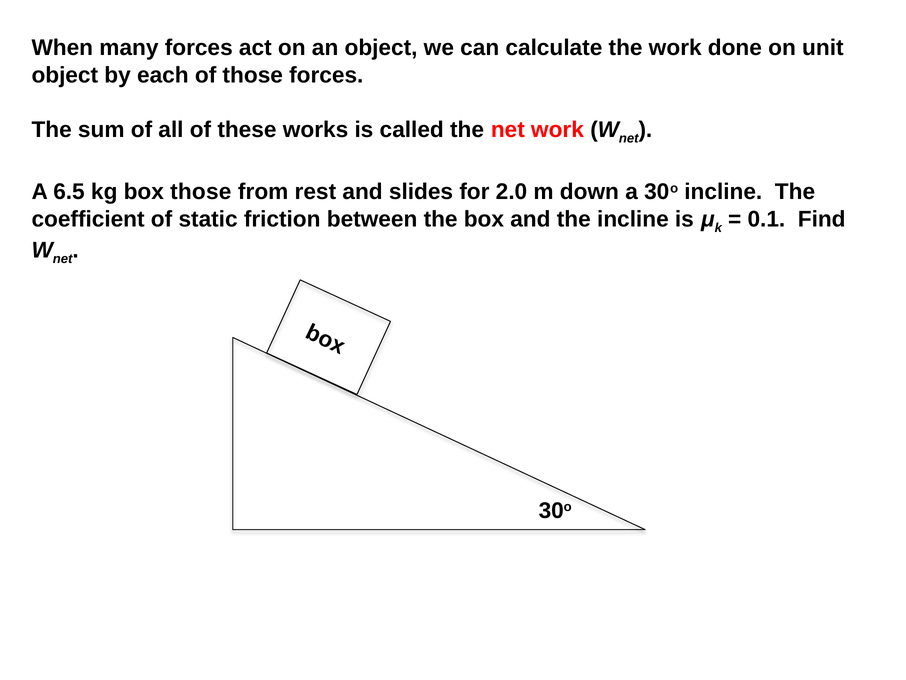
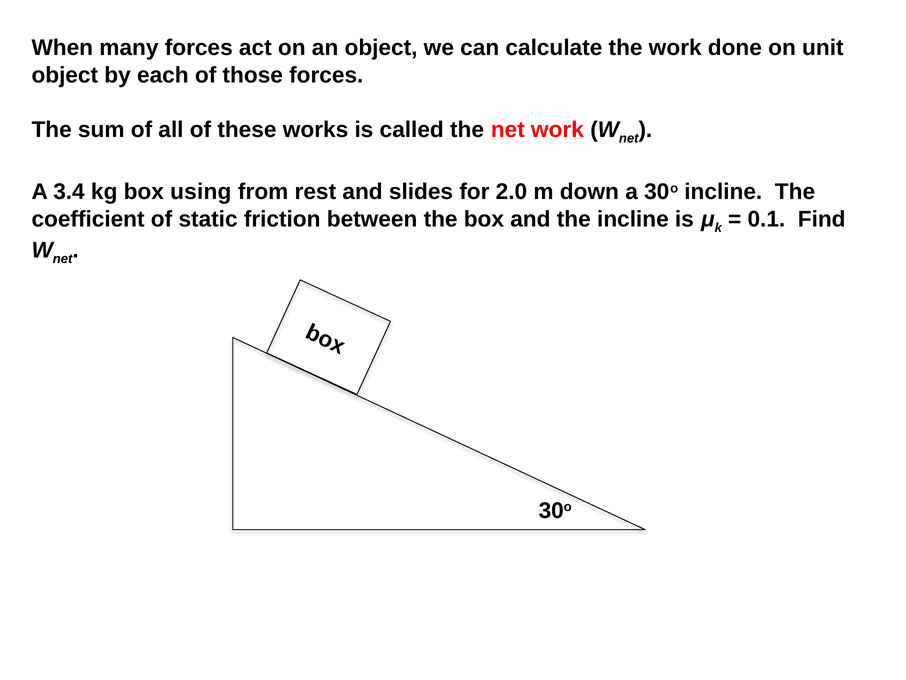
6.5: 6.5 -> 3.4
box those: those -> using
